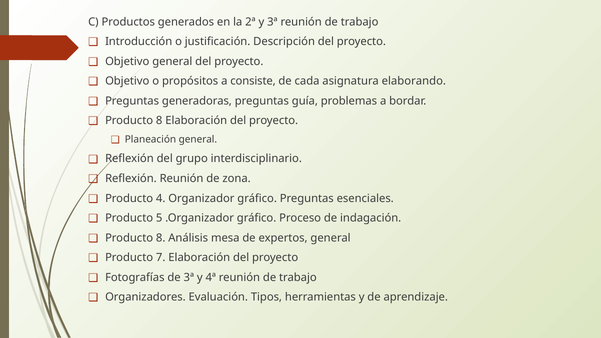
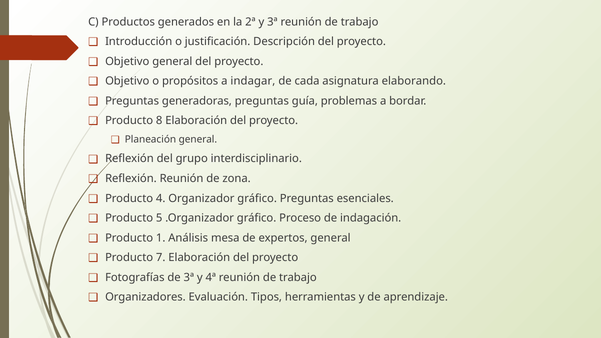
consiste: consiste -> indagar
8 at (161, 238): 8 -> 1
